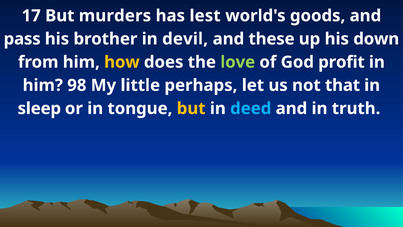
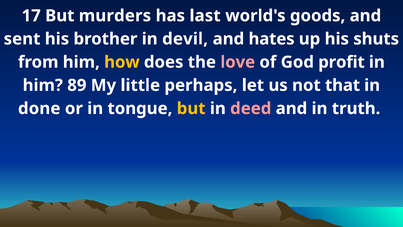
lest: lest -> last
pass: pass -> sent
these: these -> hates
down: down -> shuts
love colour: light green -> pink
98: 98 -> 89
sleep: sleep -> done
deed colour: light blue -> pink
